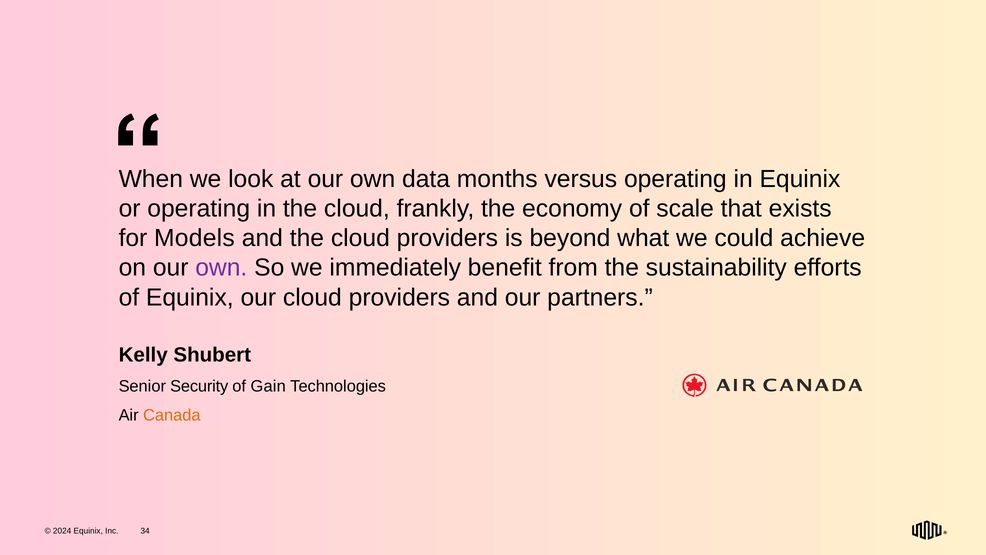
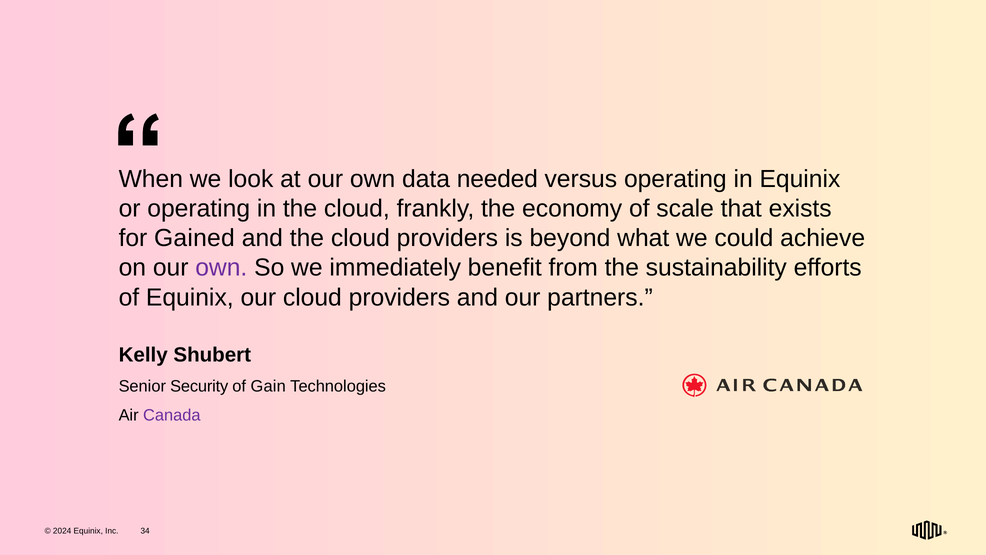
months: months -> needed
Models: Models -> Gained
Canada colour: orange -> purple
